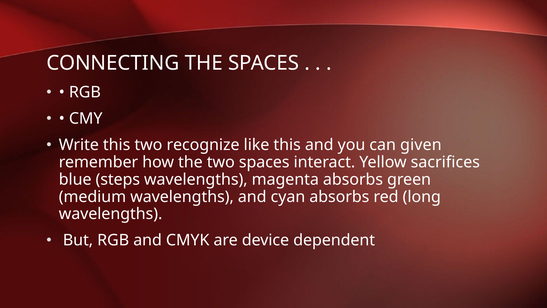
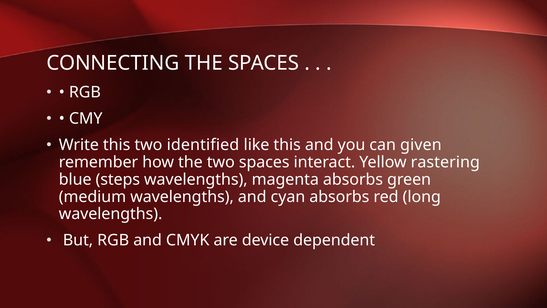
recognize: recognize -> identified
sacrifices: sacrifices -> rastering
